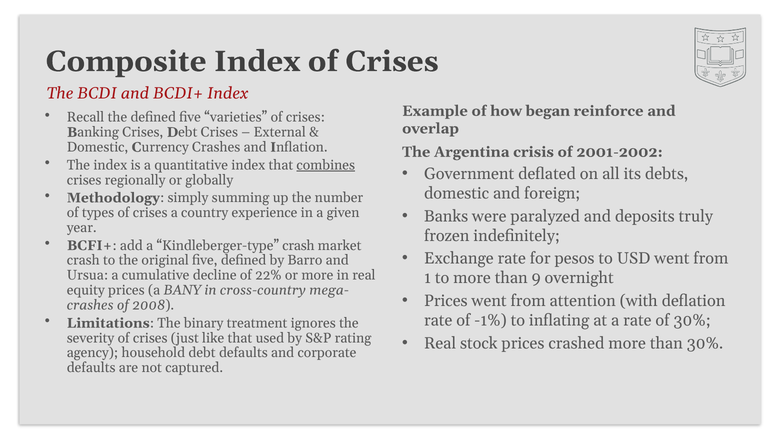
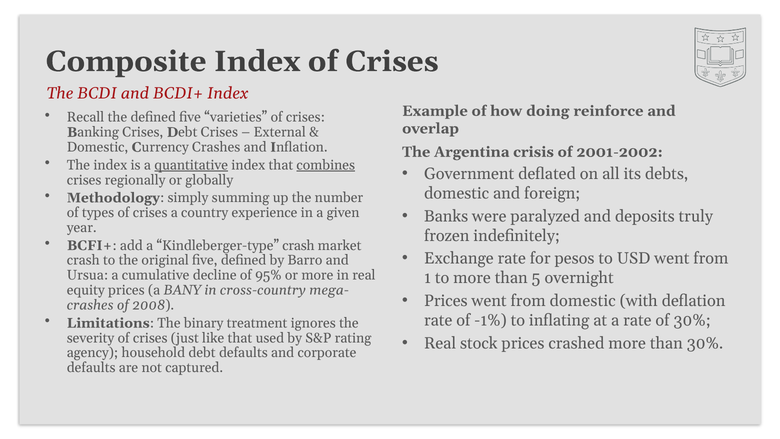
began: began -> doing
quantitative underline: none -> present
22%: 22% -> 95%
9: 9 -> 5
from attention: attention -> domestic
